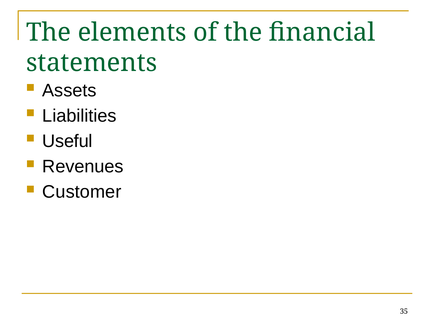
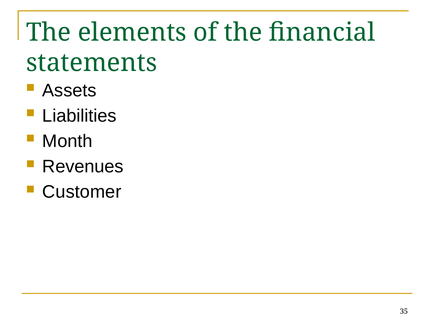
Useful: Useful -> Month
